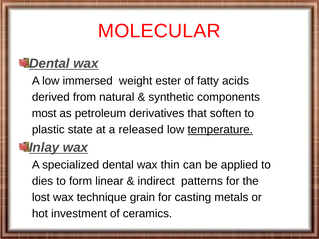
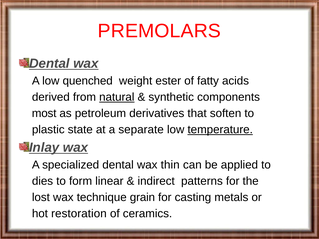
MOLECULAR: MOLECULAR -> PREMOLARS
immersed: immersed -> quenched
natural underline: none -> present
released: released -> separate
investment: investment -> restoration
